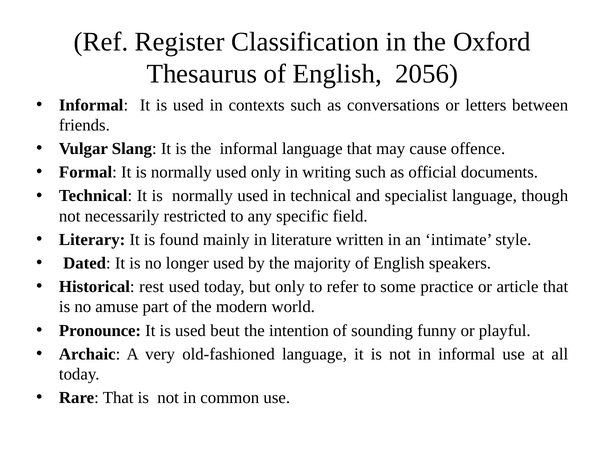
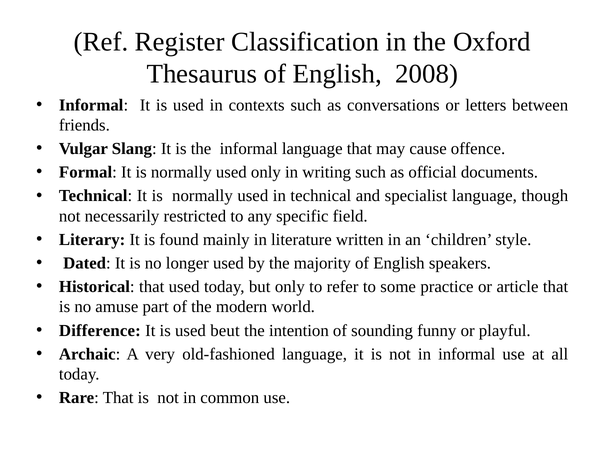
2056: 2056 -> 2008
intimate: intimate -> children
Historical rest: rest -> that
Pronounce: Pronounce -> Difference
